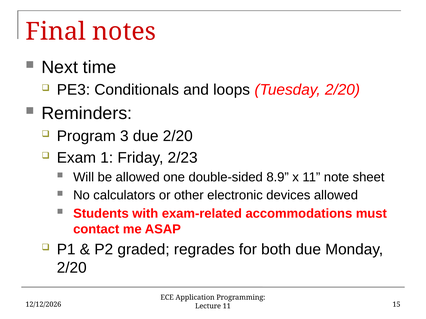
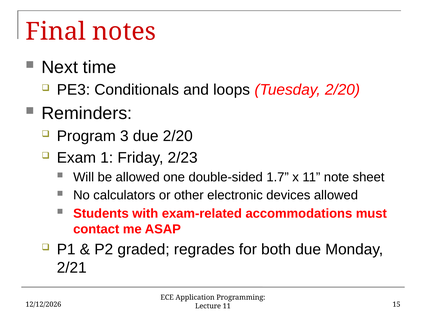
8.9: 8.9 -> 1.7
2/20 at (72, 268): 2/20 -> 2/21
